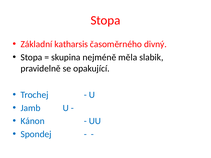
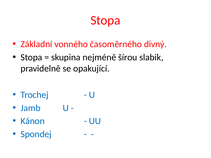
katharsis: katharsis -> vonného
měla: měla -> šírou
